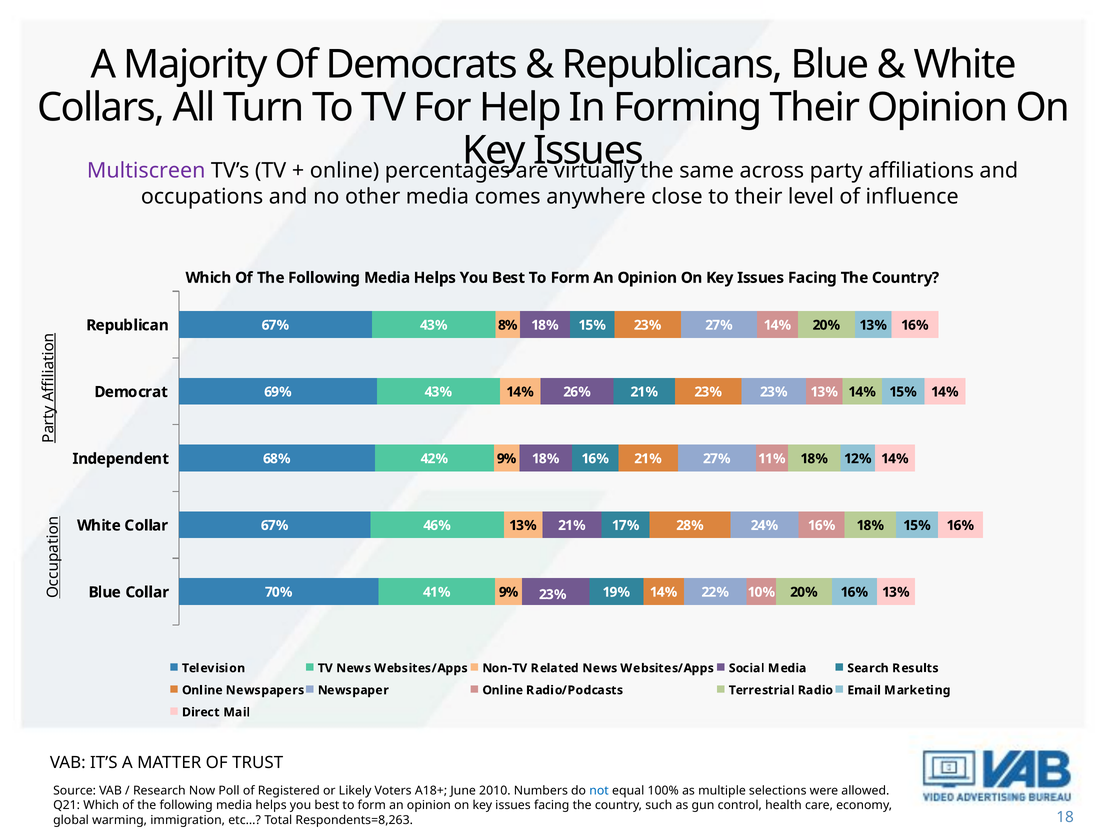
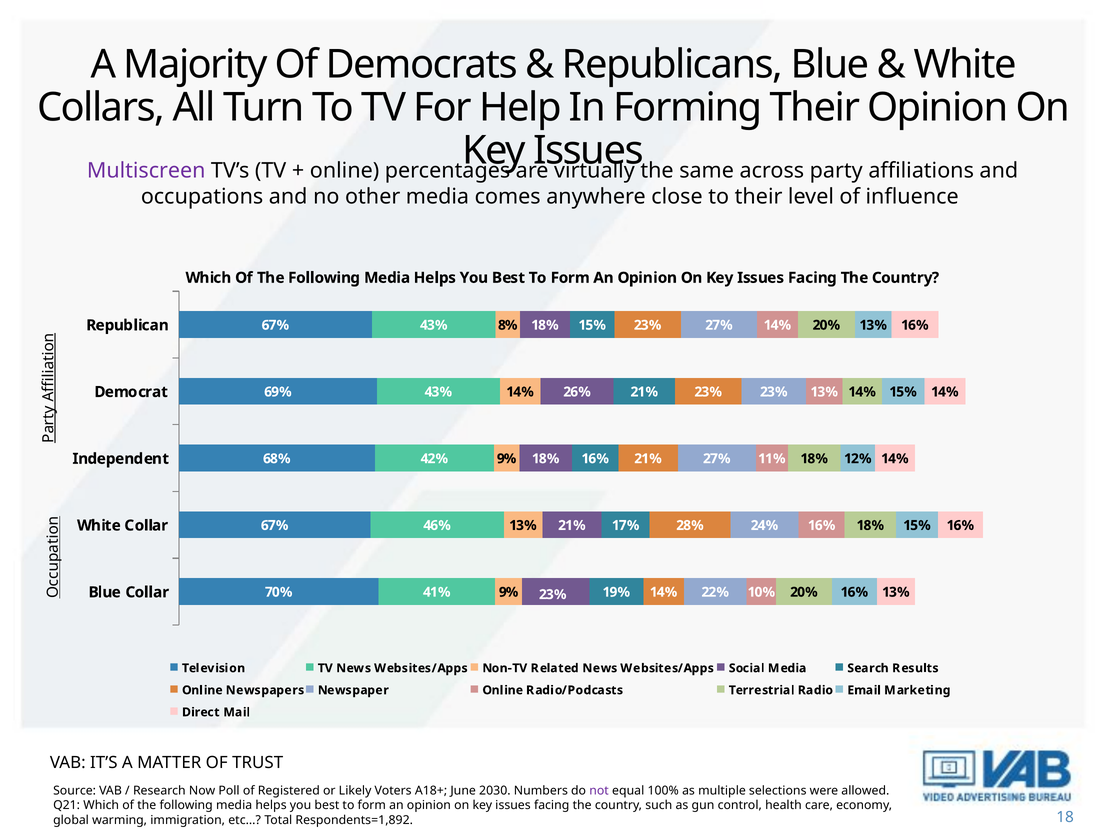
2010: 2010 -> 2030
not colour: blue -> purple
Respondents=8,263: Respondents=8,263 -> Respondents=1,892
